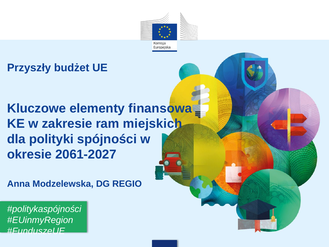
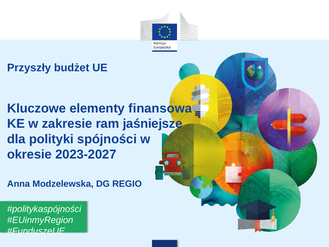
miejskich: miejskich -> jaśniejsze
2061-2027: 2061-2027 -> 2023-2027
